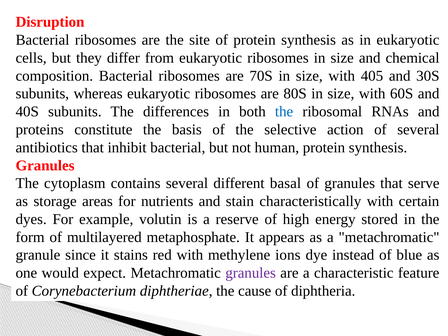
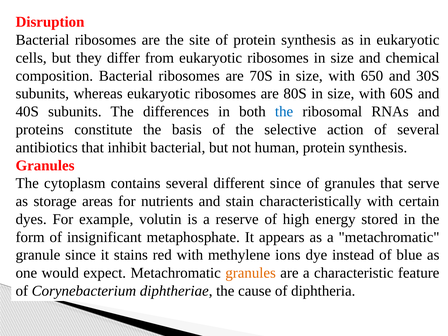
405: 405 -> 650
different basal: basal -> since
multilayered: multilayered -> insignificant
granules at (251, 273) colour: purple -> orange
